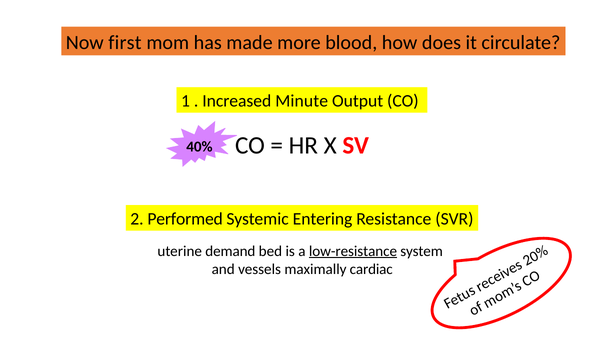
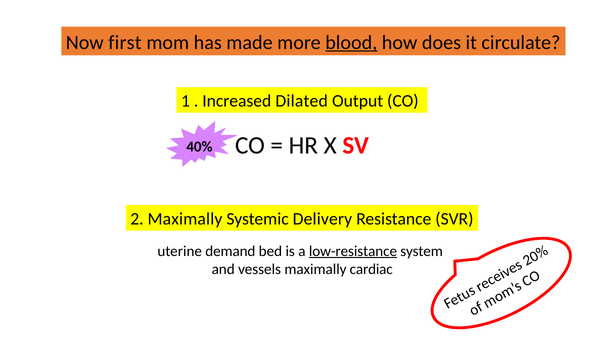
blood underline: none -> present
Minute: Minute -> Dilated
2 Performed: Performed -> Maximally
Entering: Entering -> Delivery
